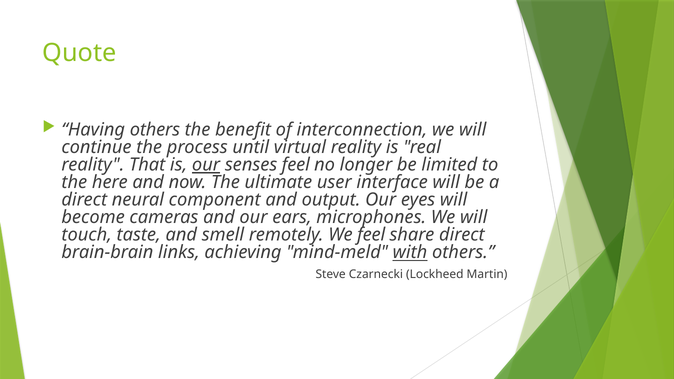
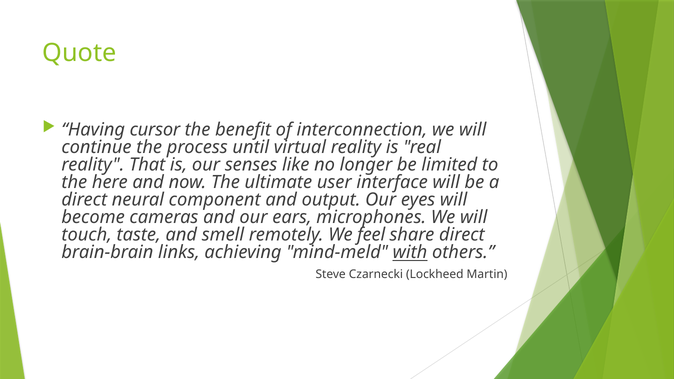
Having others: others -> cursor
our at (206, 165) underline: present -> none
senses feel: feel -> like
